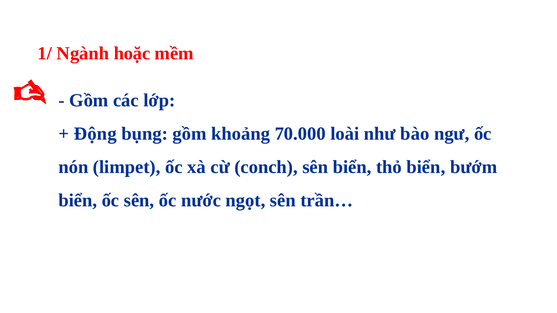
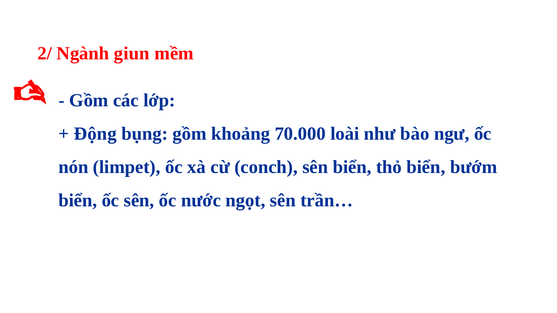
1/: 1/ -> 2/
hoặc: hoặc -> giun
